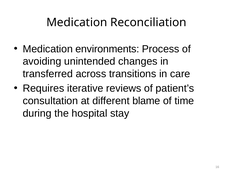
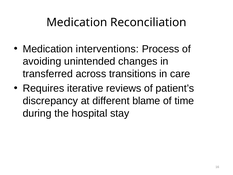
environments: environments -> interventions
consultation: consultation -> discrepancy
